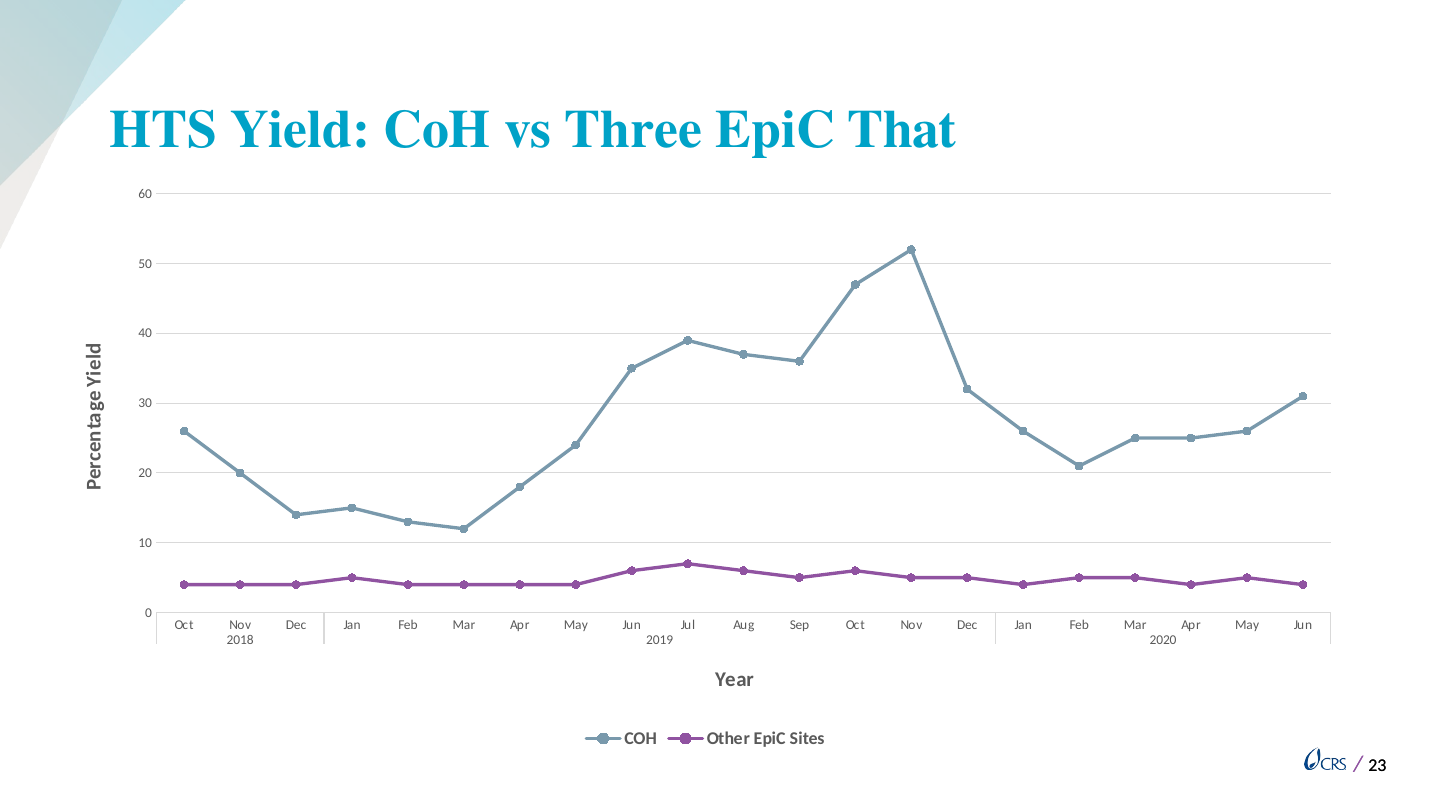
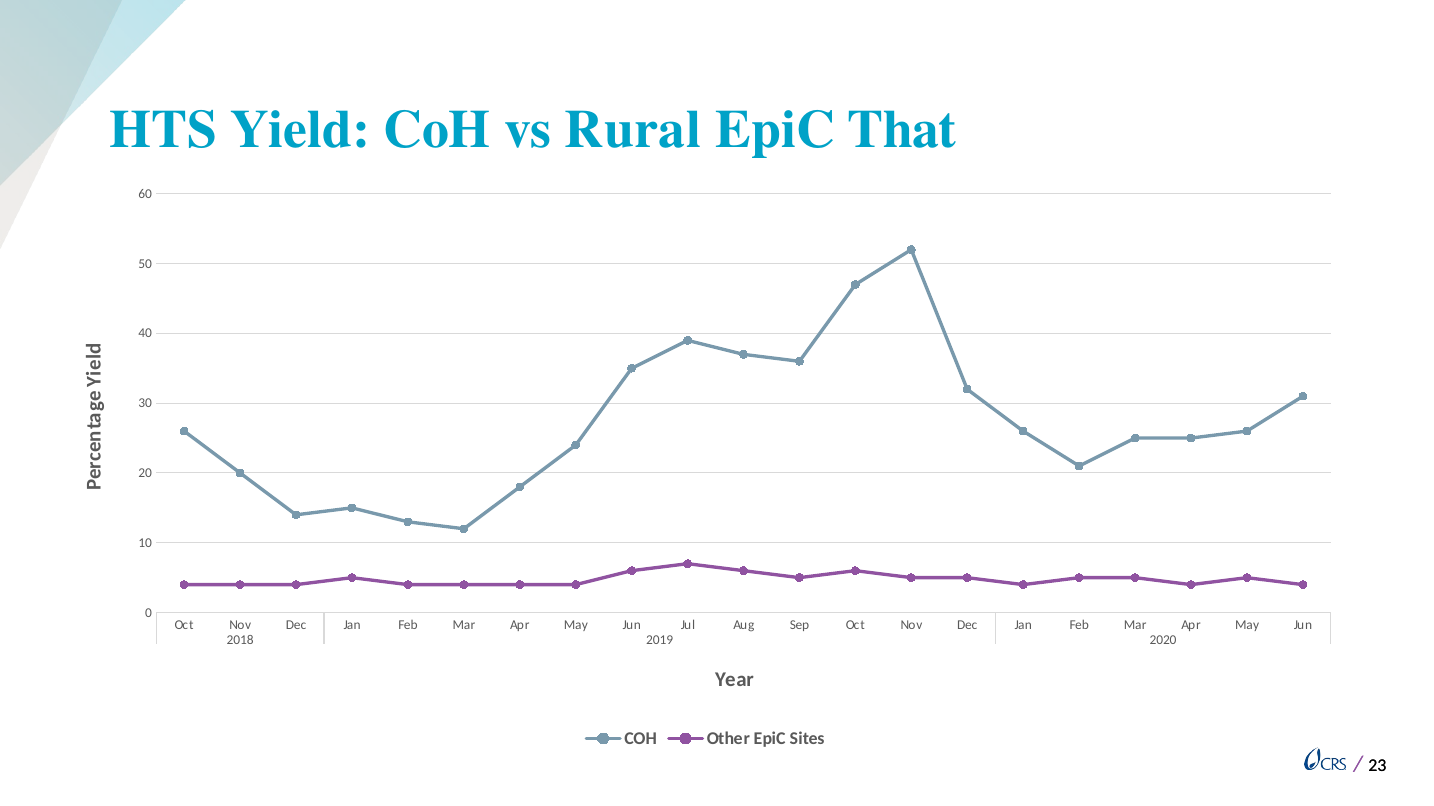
Three: Three -> Rural
